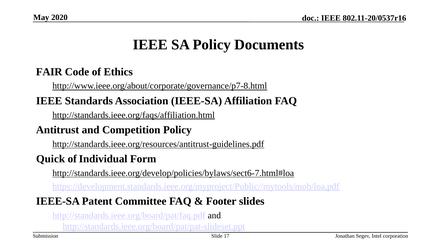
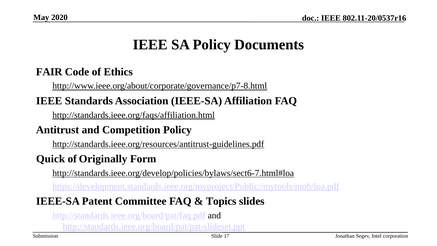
Individual: Individual -> Originally
Footer: Footer -> Topics
